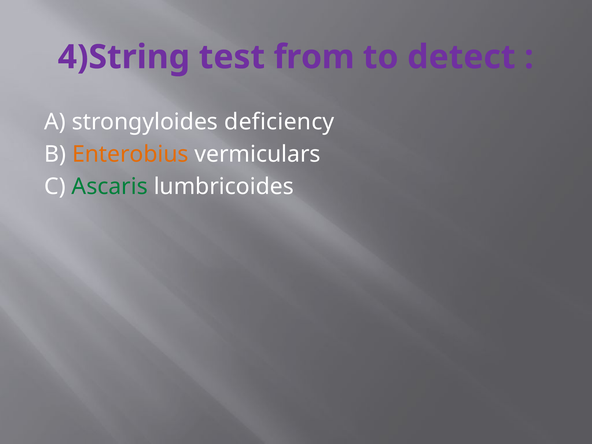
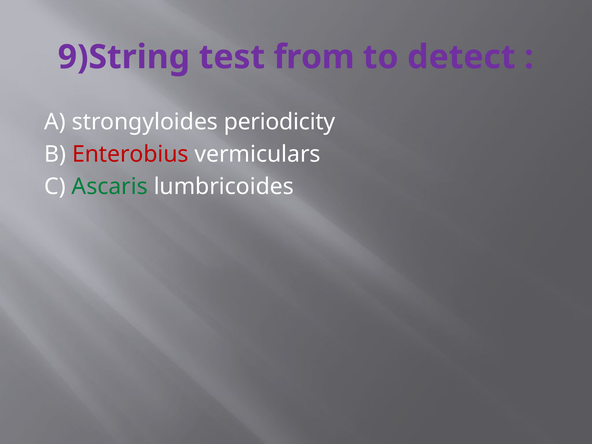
4)String: 4)String -> 9)String
deficiency: deficiency -> periodicity
Enterobius colour: orange -> red
